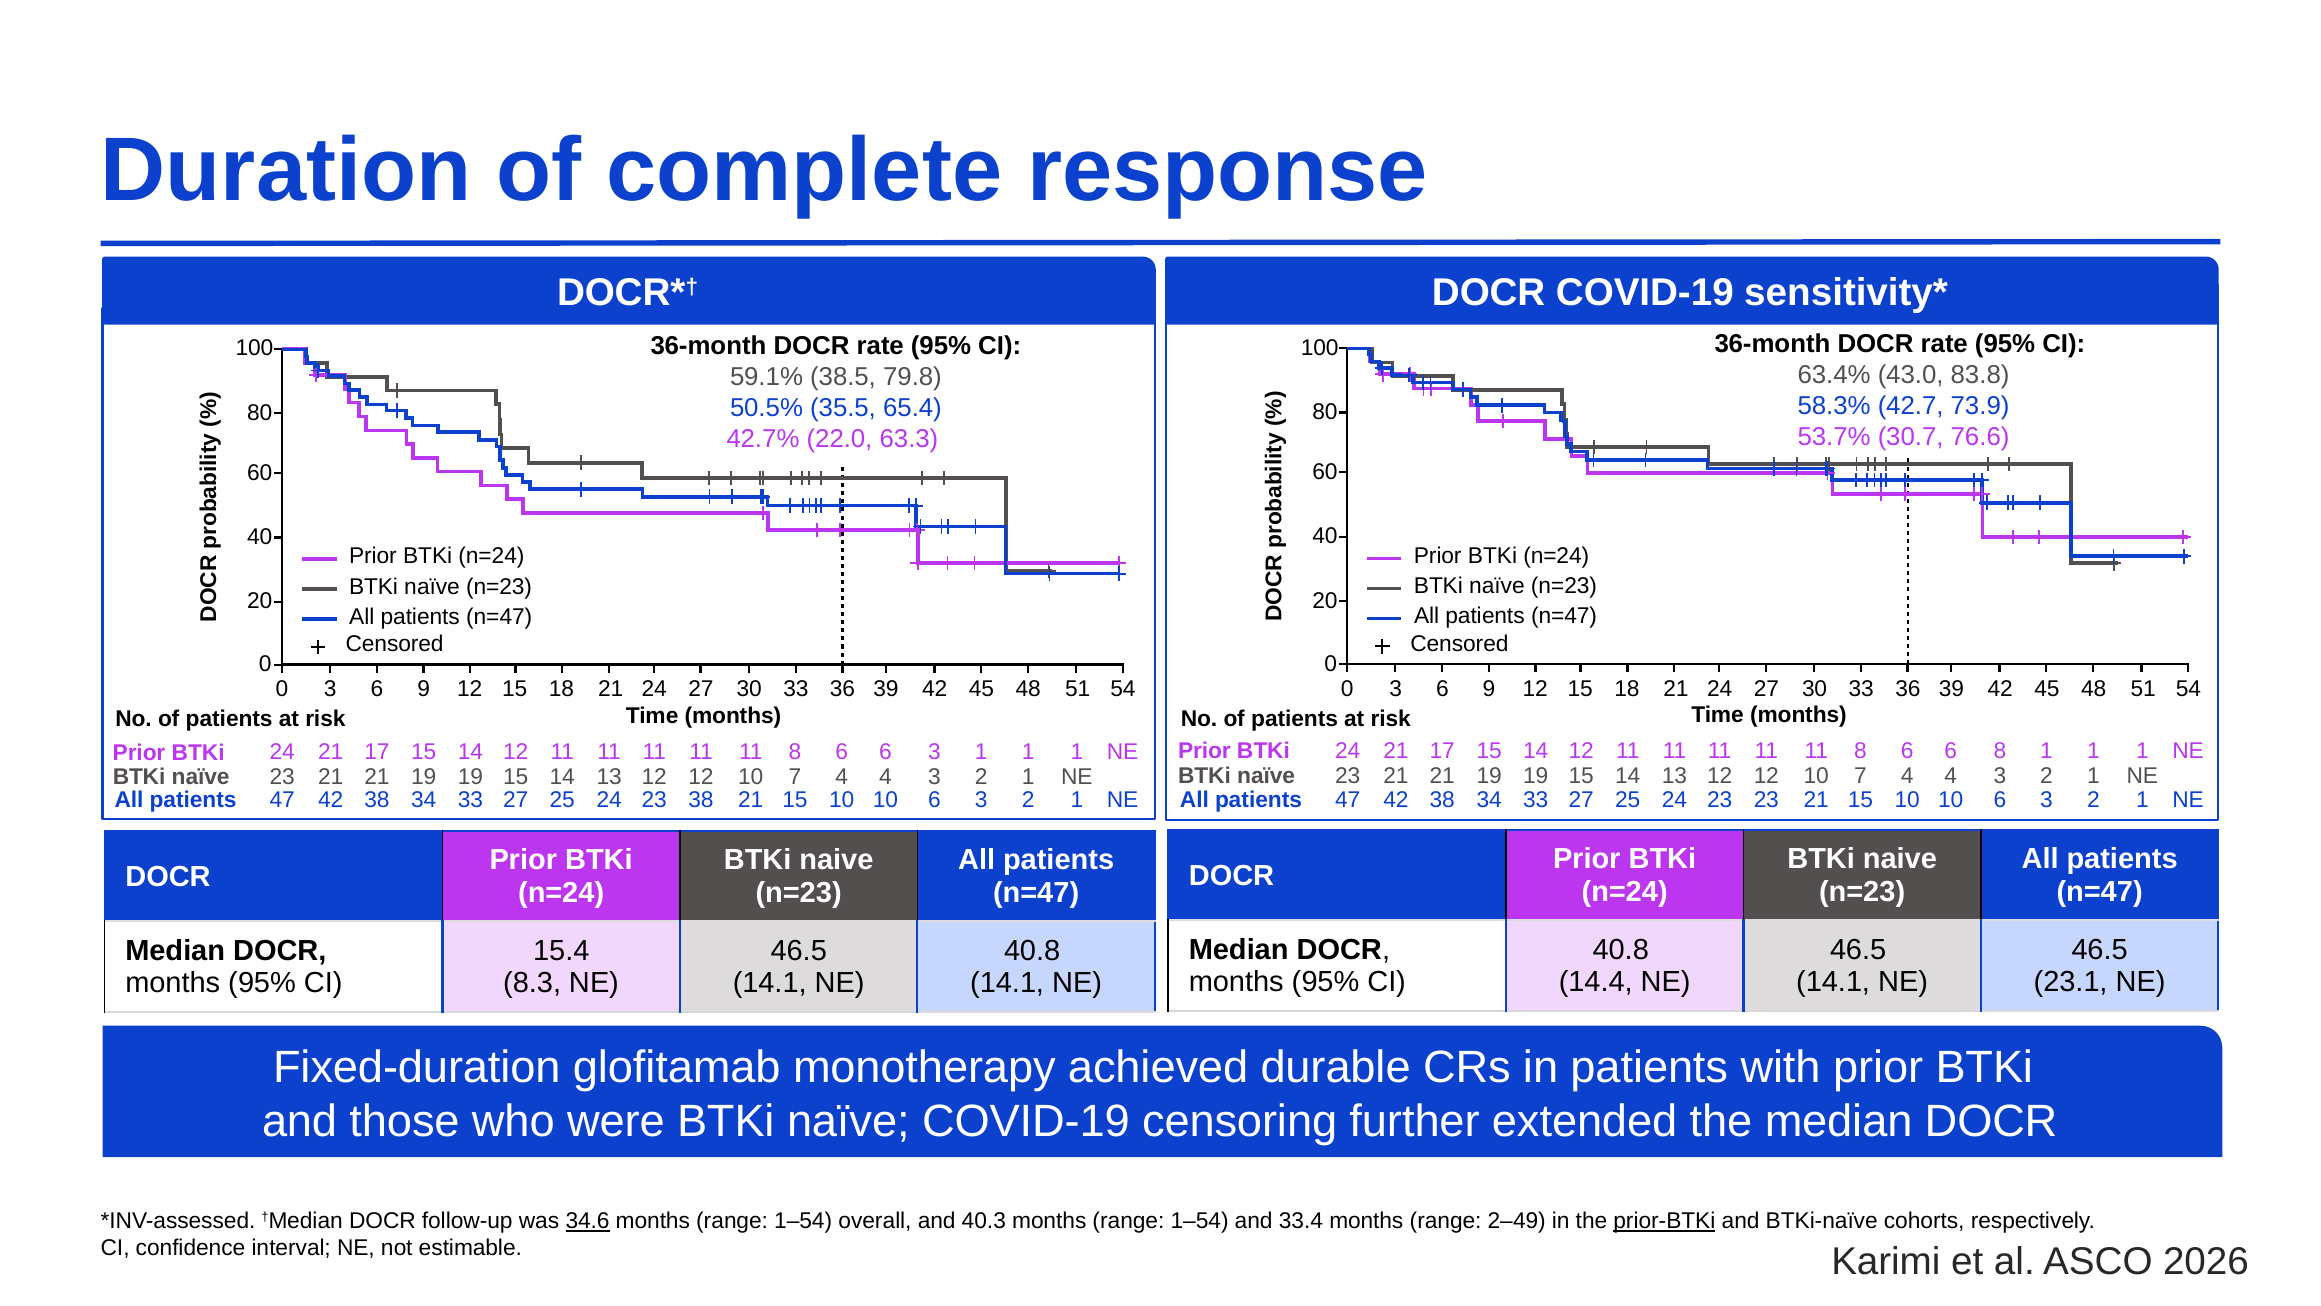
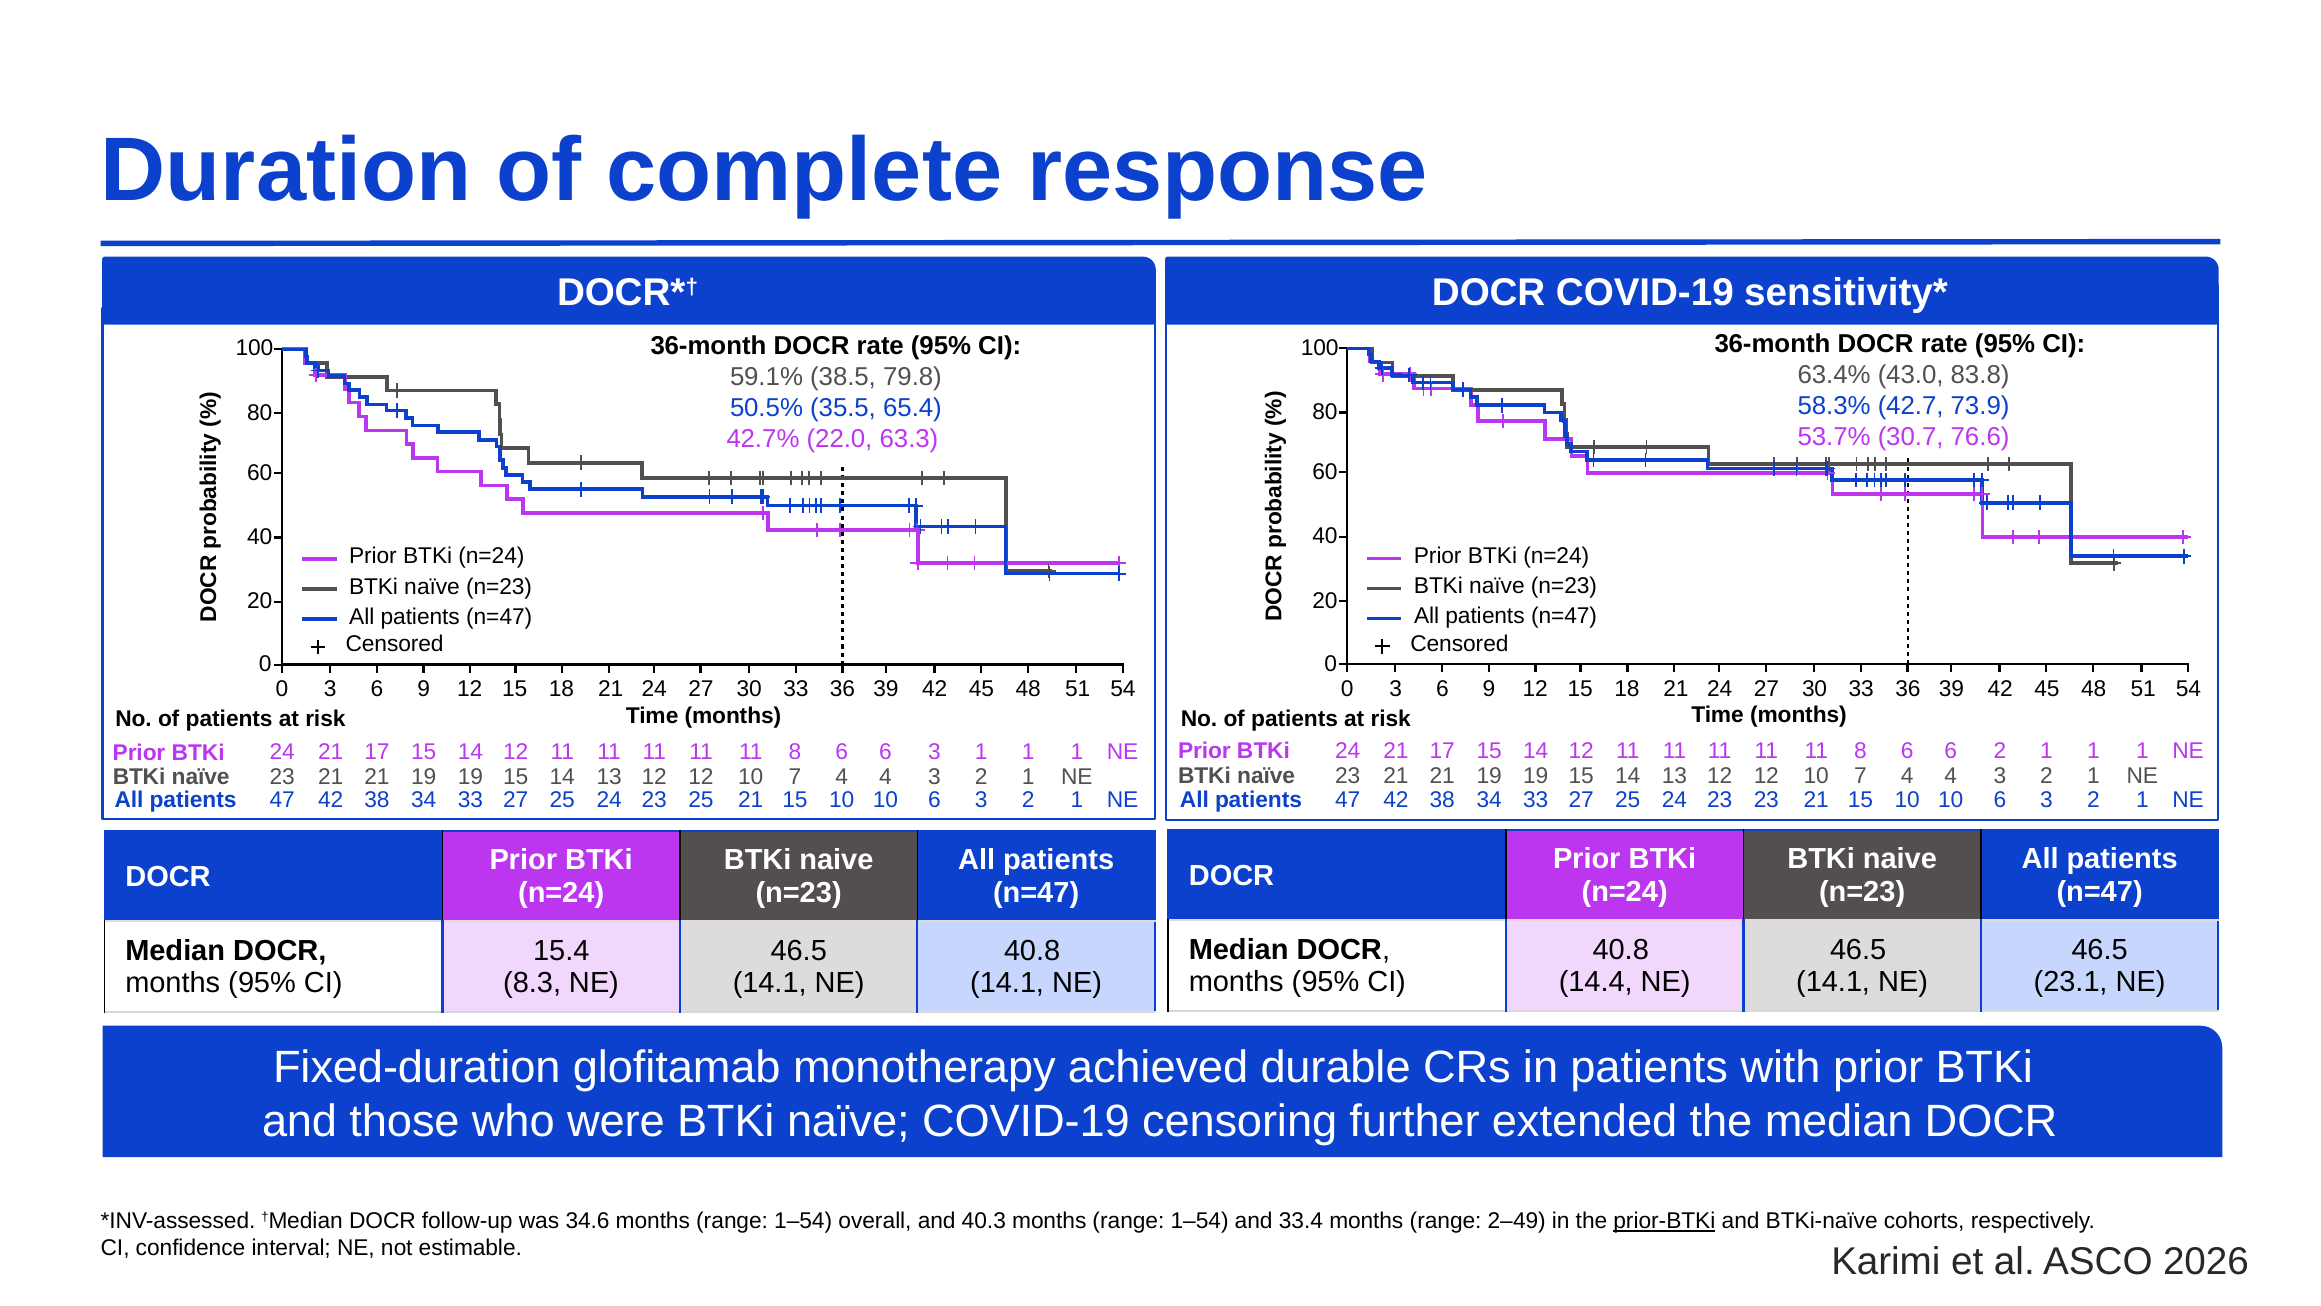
8 at (2000, 751): 8 -> 2
24 38: 38 -> 25
34.6 underline: present -> none
